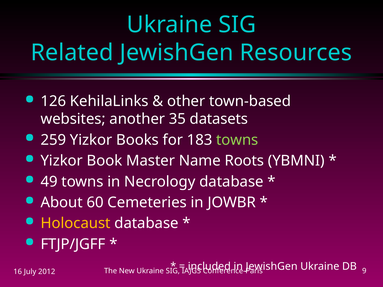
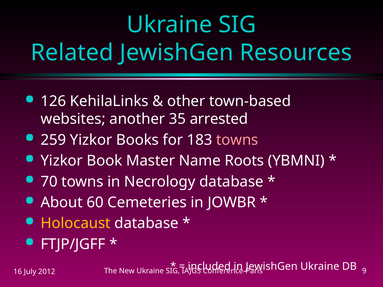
datasets: datasets -> arrested
towns at (237, 140) colour: light green -> pink
49: 49 -> 70
